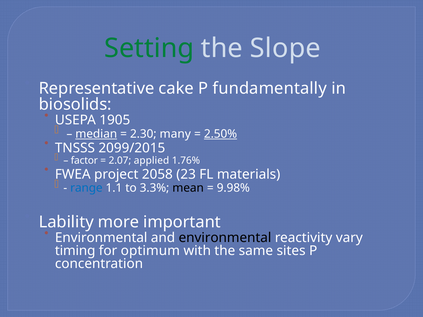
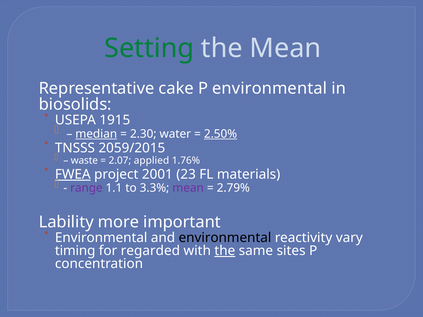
the Slope: Slope -> Mean
P fundamentally: fundamentally -> environmental
1905: 1905 -> 1915
many: many -> water
2099/2015: 2099/2015 -> 2059/2015
factor: factor -> waste
FWEA underline: none -> present
2058: 2058 -> 2001
range colour: blue -> purple
mean at (188, 188) colour: black -> purple
9.98%: 9.98% -> 2.79%
optimum: optimum -> regarded
the at (225, 251) underline: none -> present
